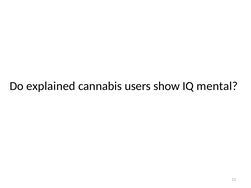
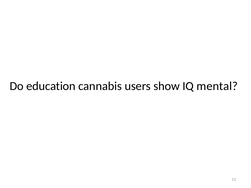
explained: explained -> education
